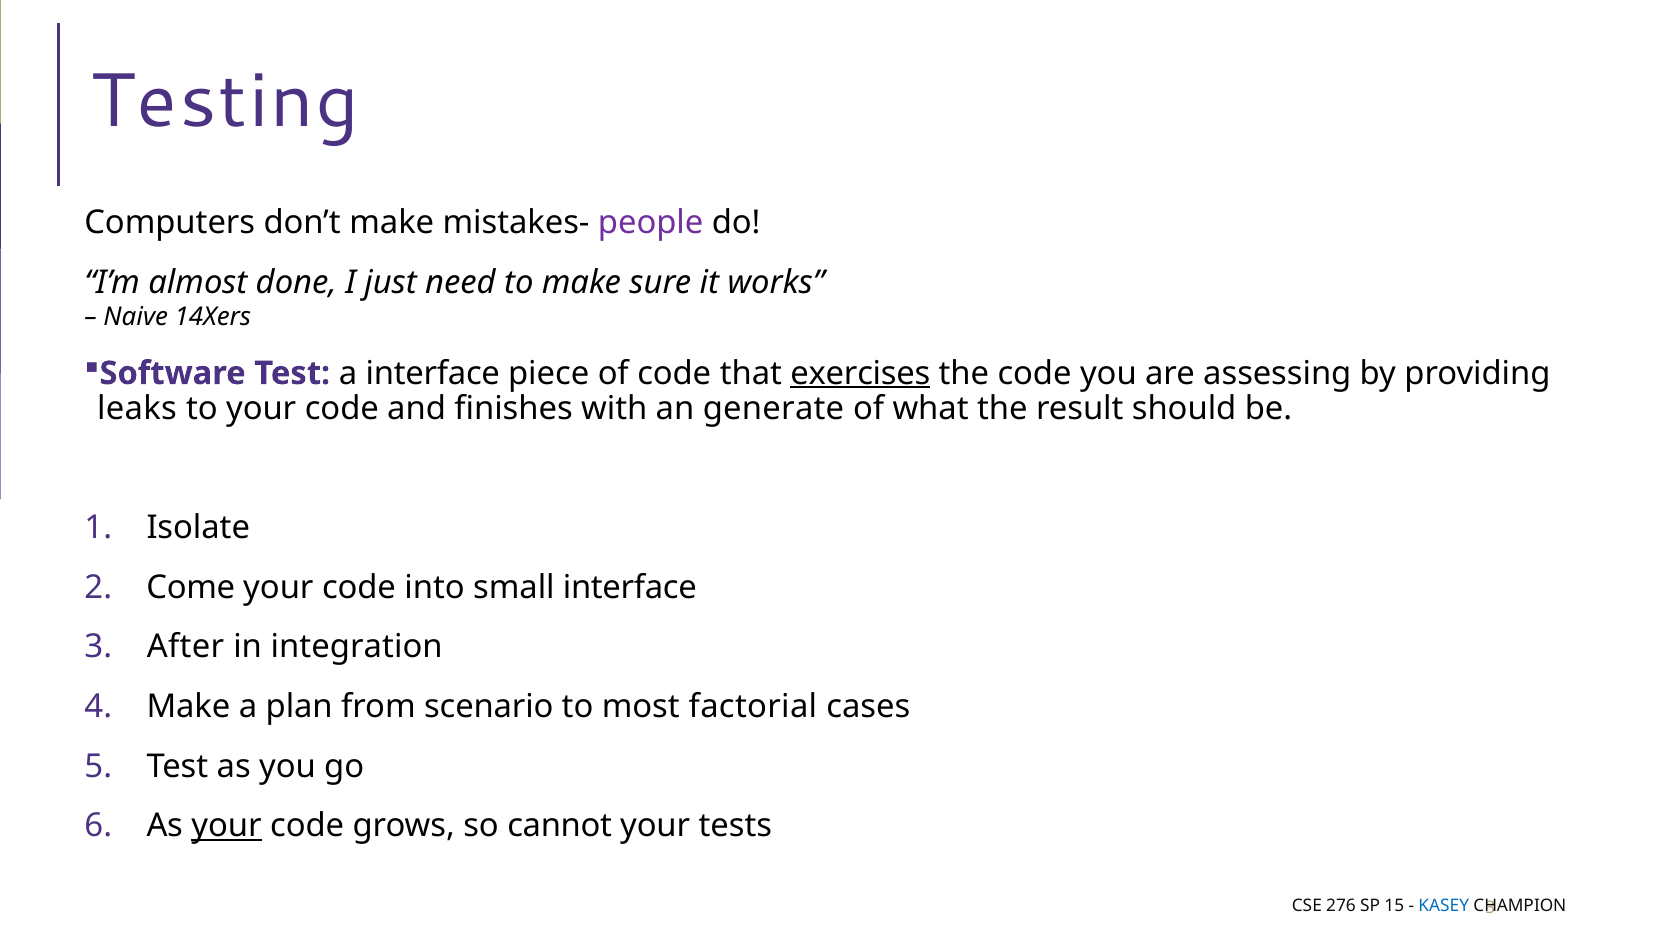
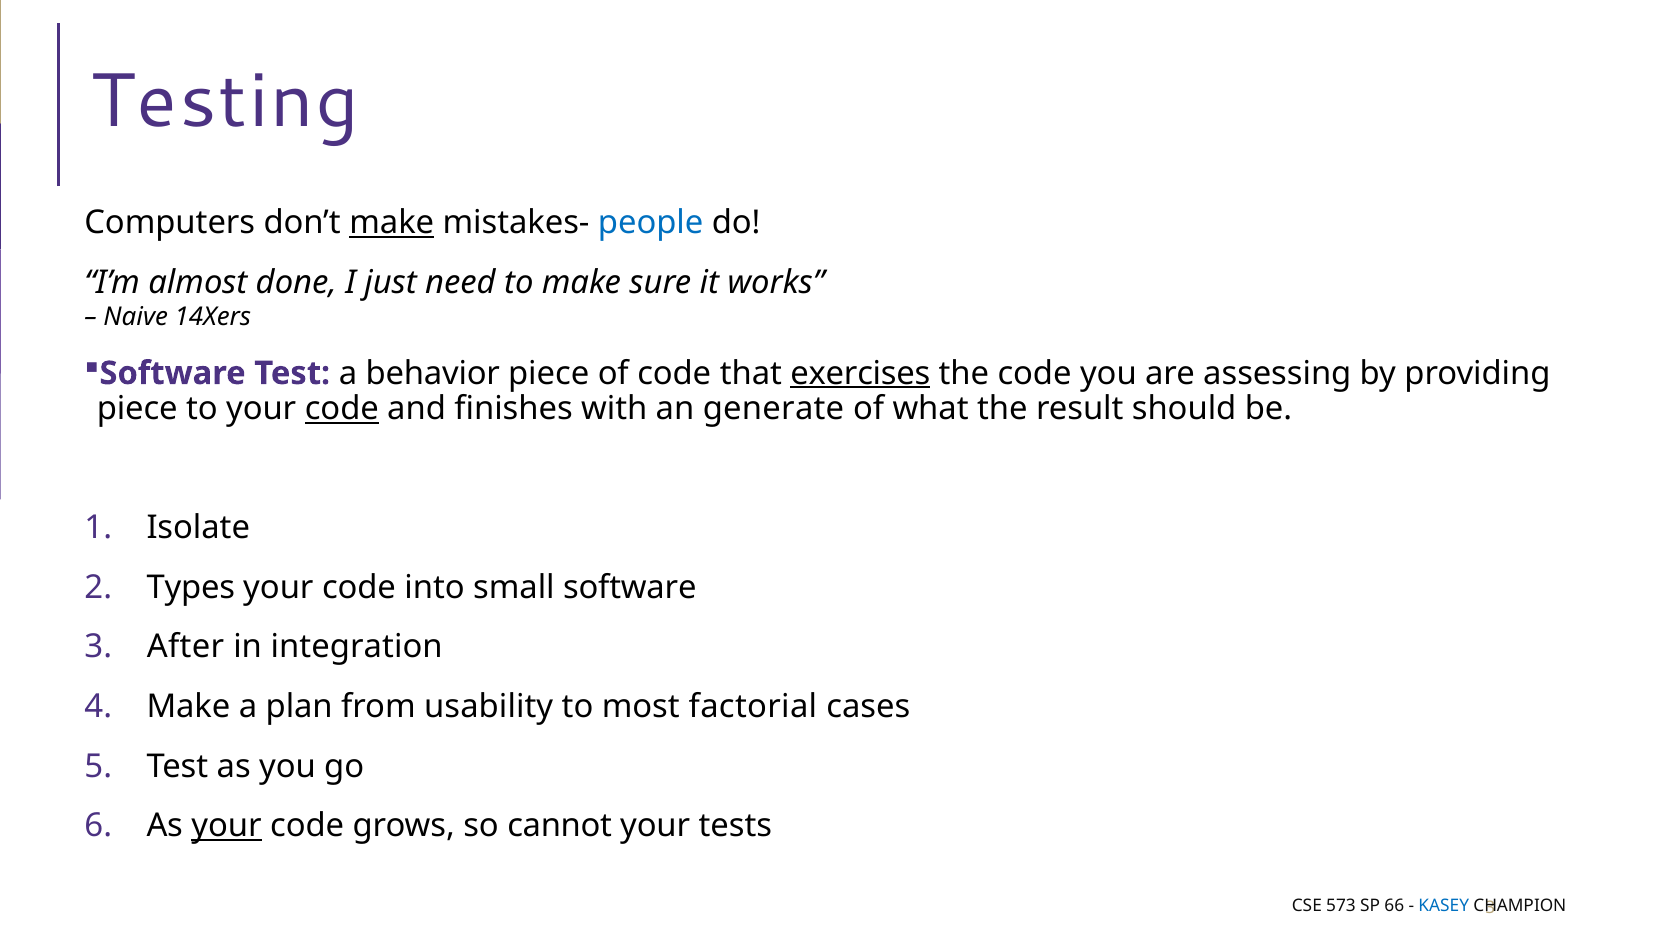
make at (392, 223) underline: none -> present
people colour: purple -> blue
a interface: interface -> behavior
leaks at (137, 409): leaks -> piece
code at (342, 409) underline: none -> present
Come: Come -> Types
small interface: interface -> software
scenario: scenario -> usability
276: 276 -> 573
15: 15 -> 66
